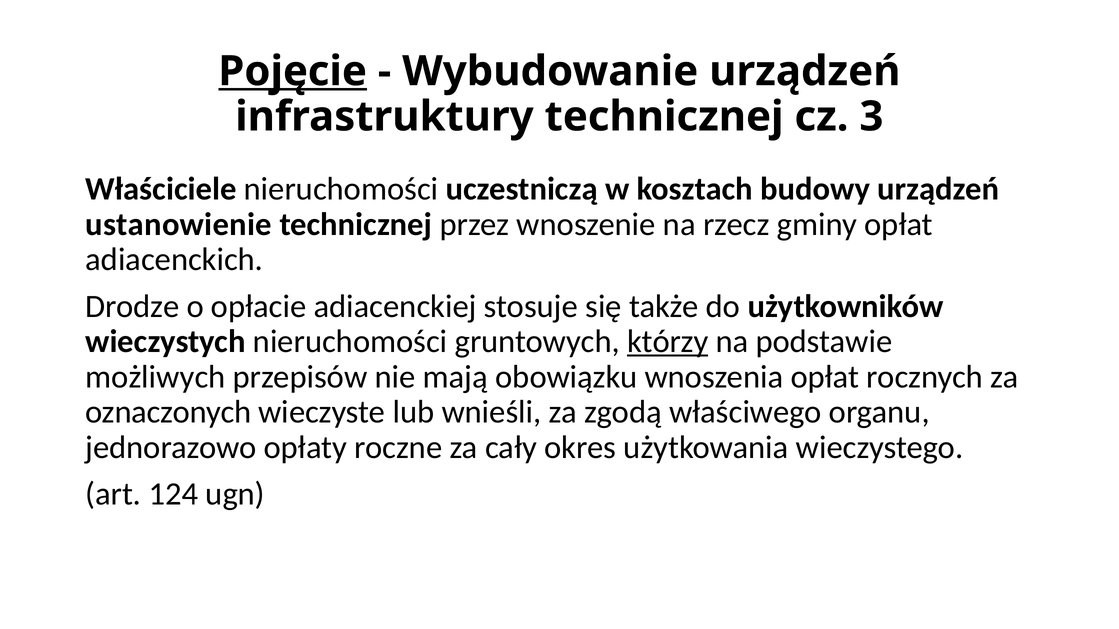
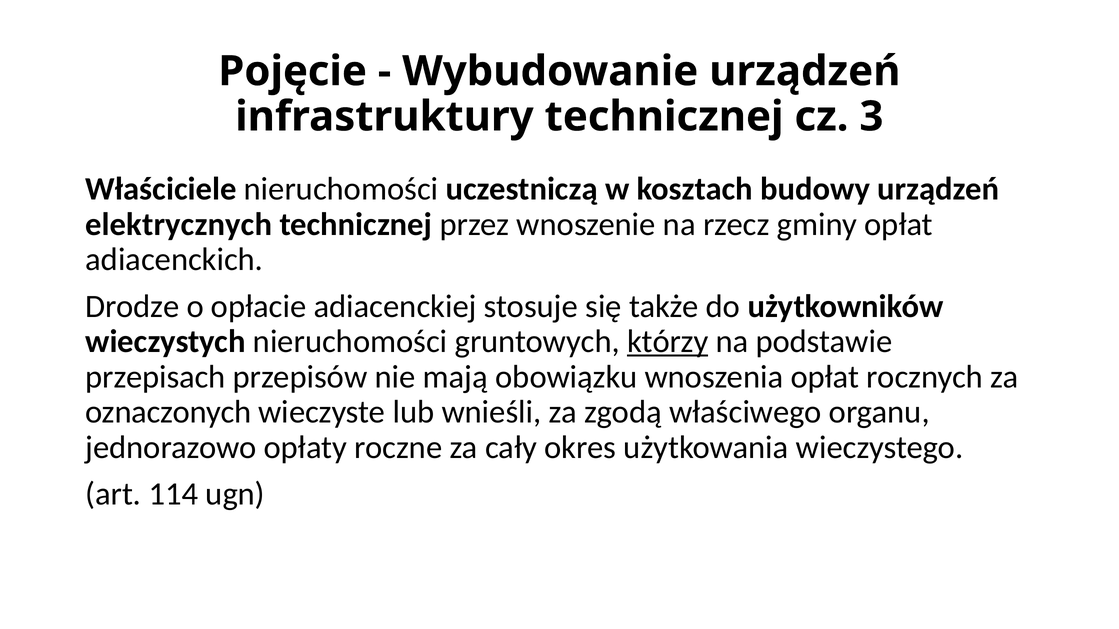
Pojęcie underline: present -> none
ustanowienie: ustanowienie -> elektrycznych
możliwych: możliwych -> przepisach
124: 124 -> 114
